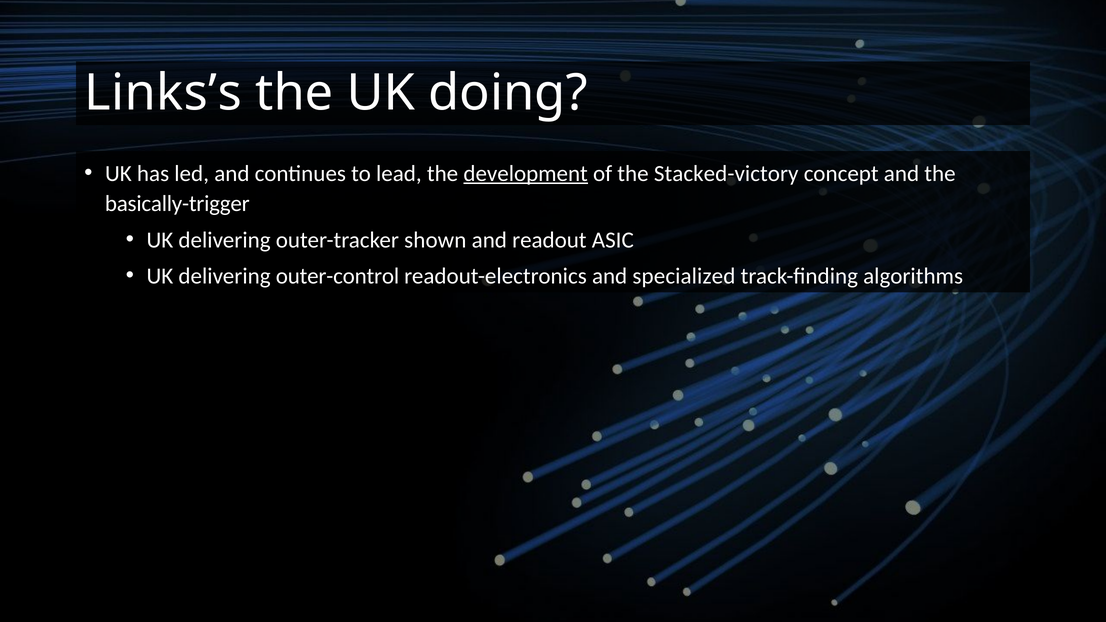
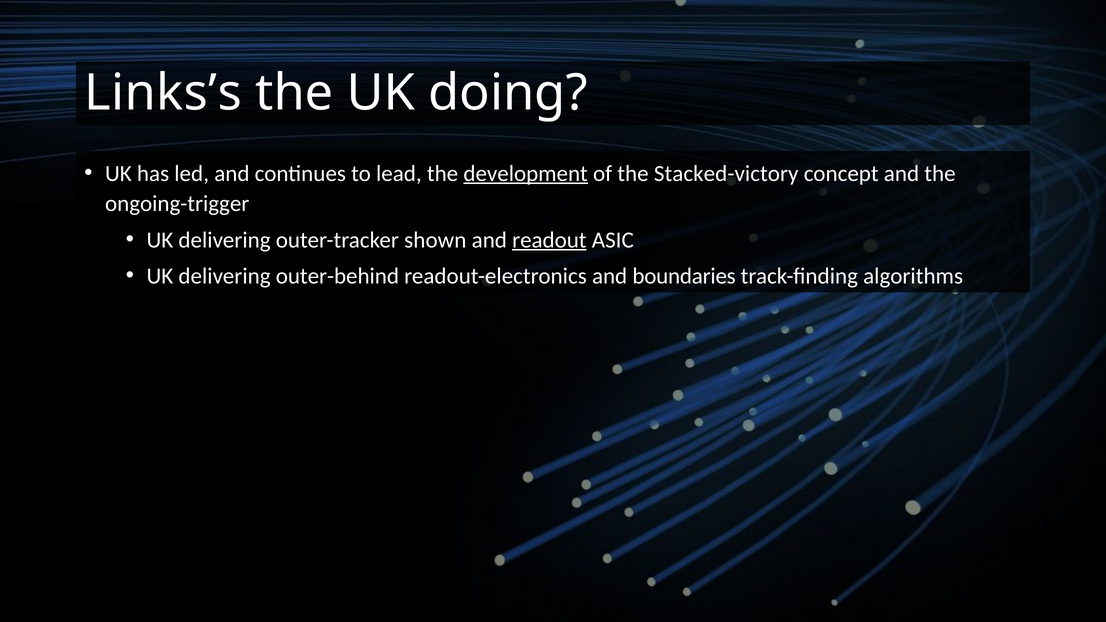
basically-trigger: basically-trigger -> ongoing-trigger
readout underline: none -> present
outer-control: outer-control -> outer-behind
specialized: specialized -> boundaries
